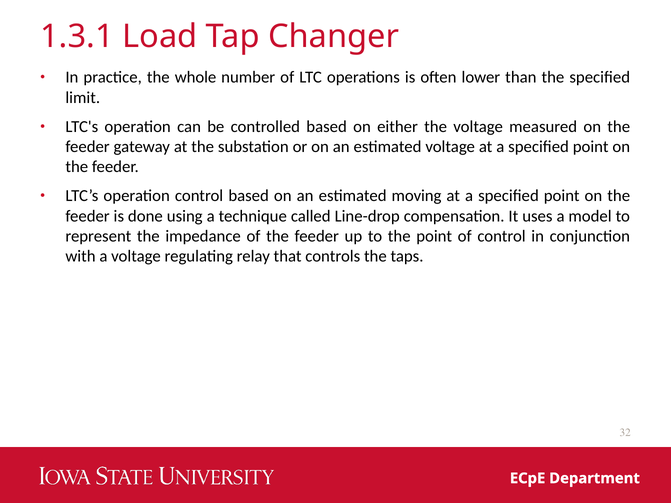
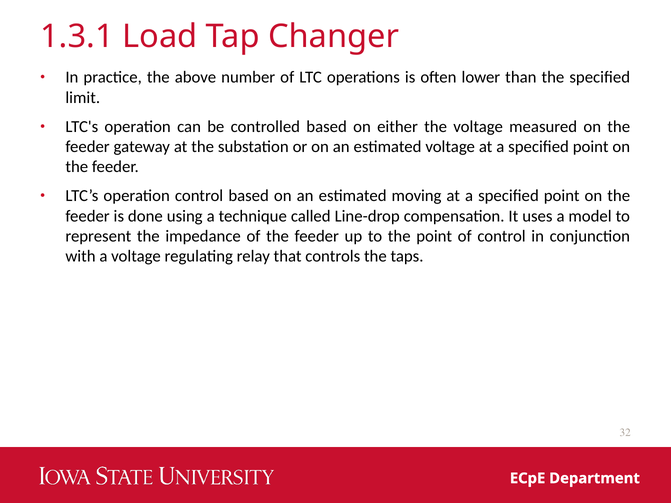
whole: whole -> above
